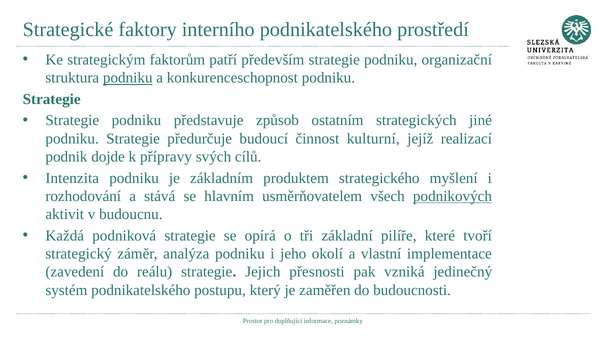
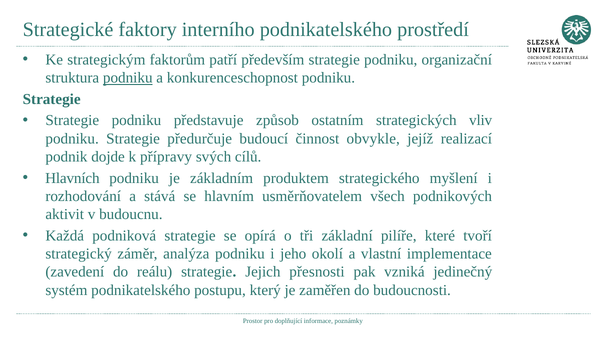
jiné: jiné -> vliv
kulturní: kulturní -> obvykle
Intenzita: Intenzita -> Hlavních
podnikových underline: present -> none
